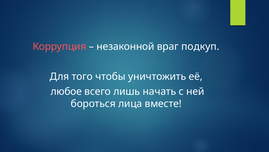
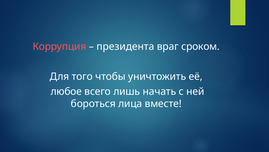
незаконной: незаконной -> президента
подкуп: подкуп -> сроком
